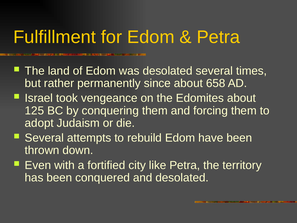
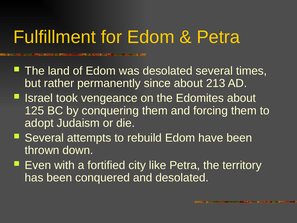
658: 658 -> 213
